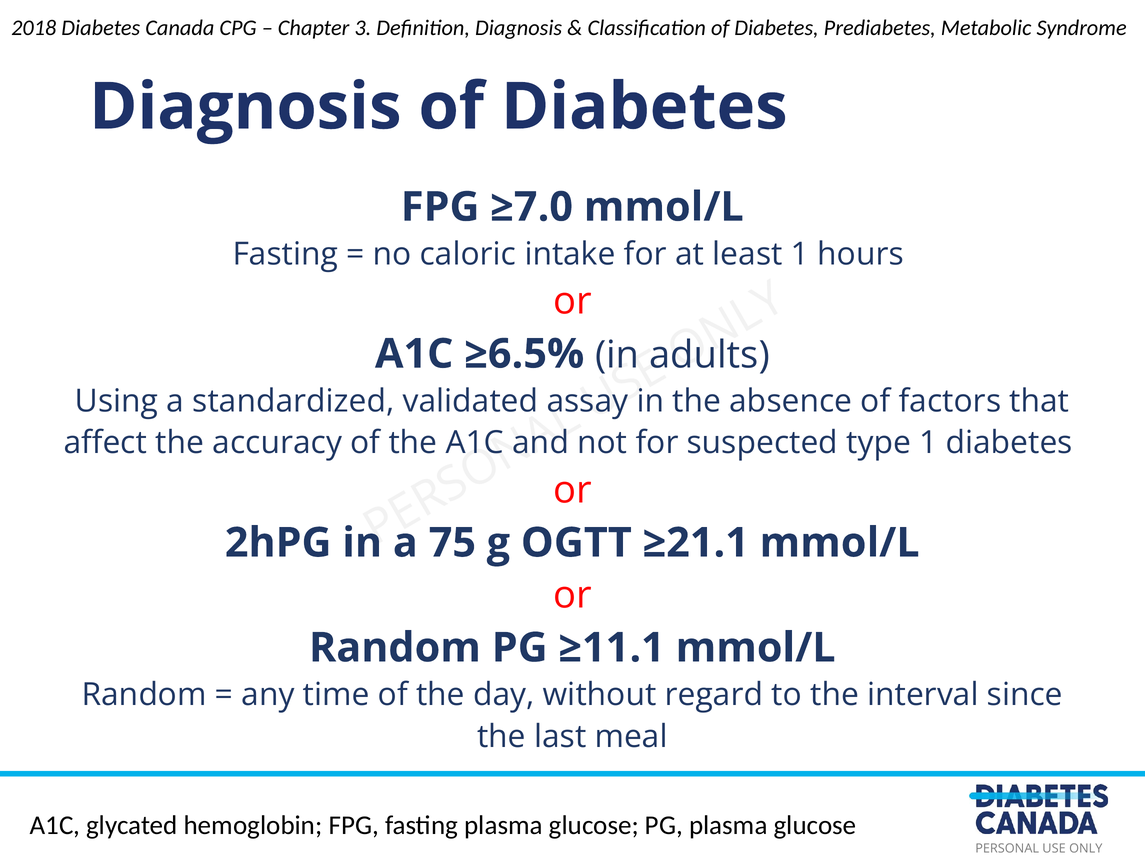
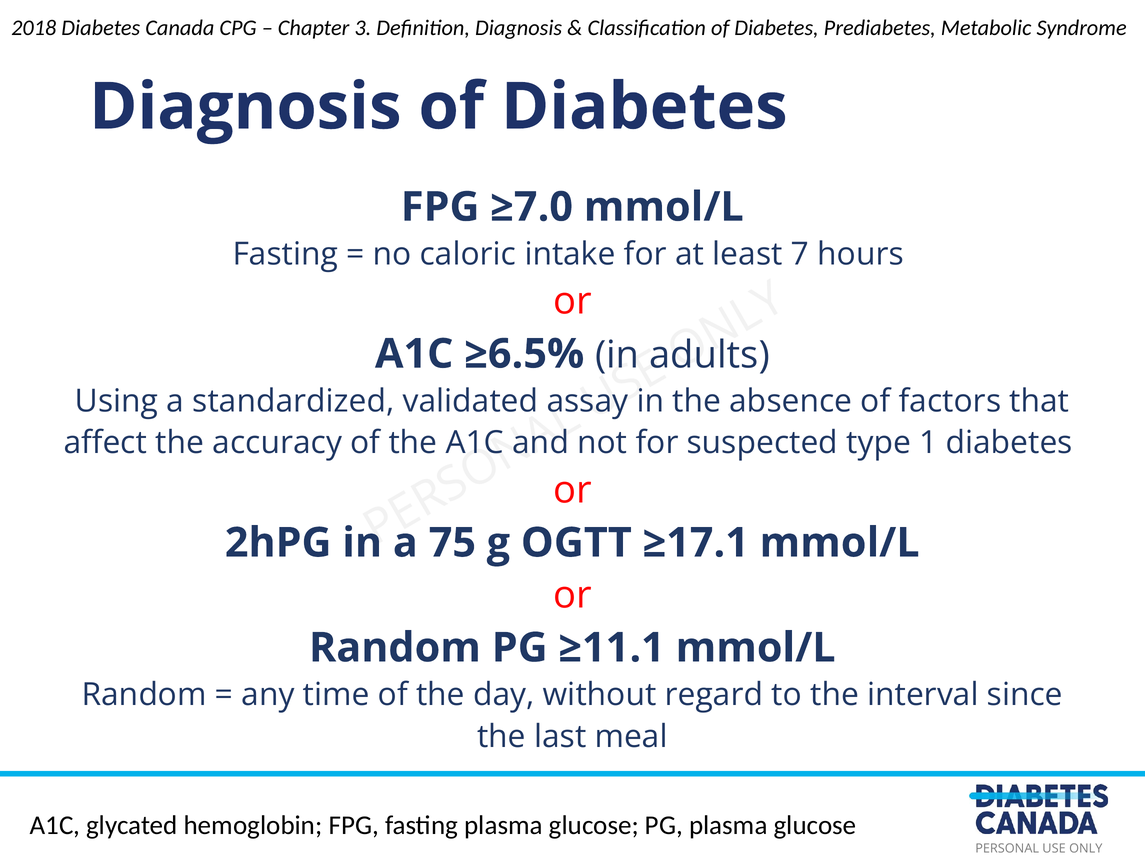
least 1: 1 -> 7
≥21.1: ≥21.1 -> ≥17.1
